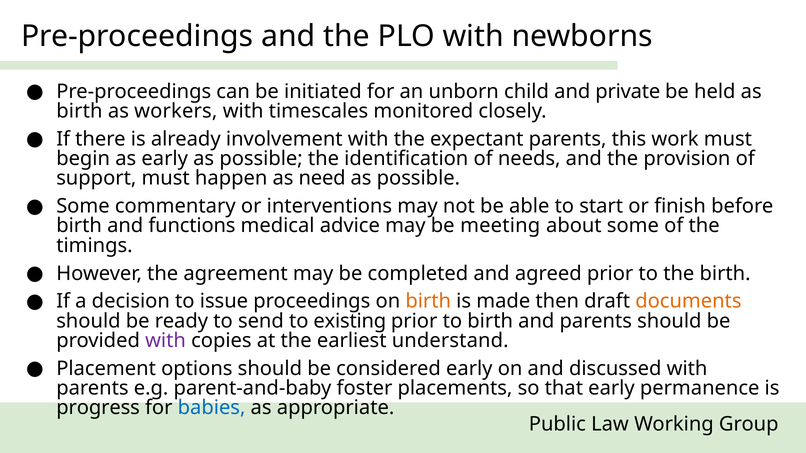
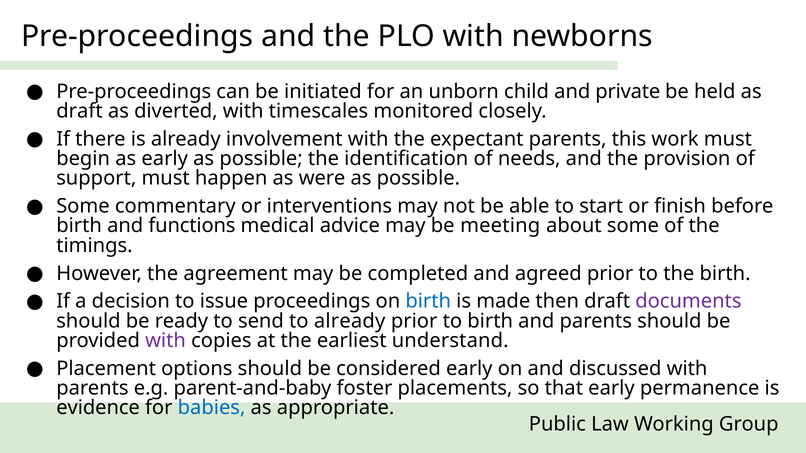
birth at (79, 111): birth -> draft
workers: workers -> diverted
need: need -> were
birth at (428, 302) colour: orange -> blue
documents colour: orange -> purple
to existing: existing -> already
progress: progress -> evidence
